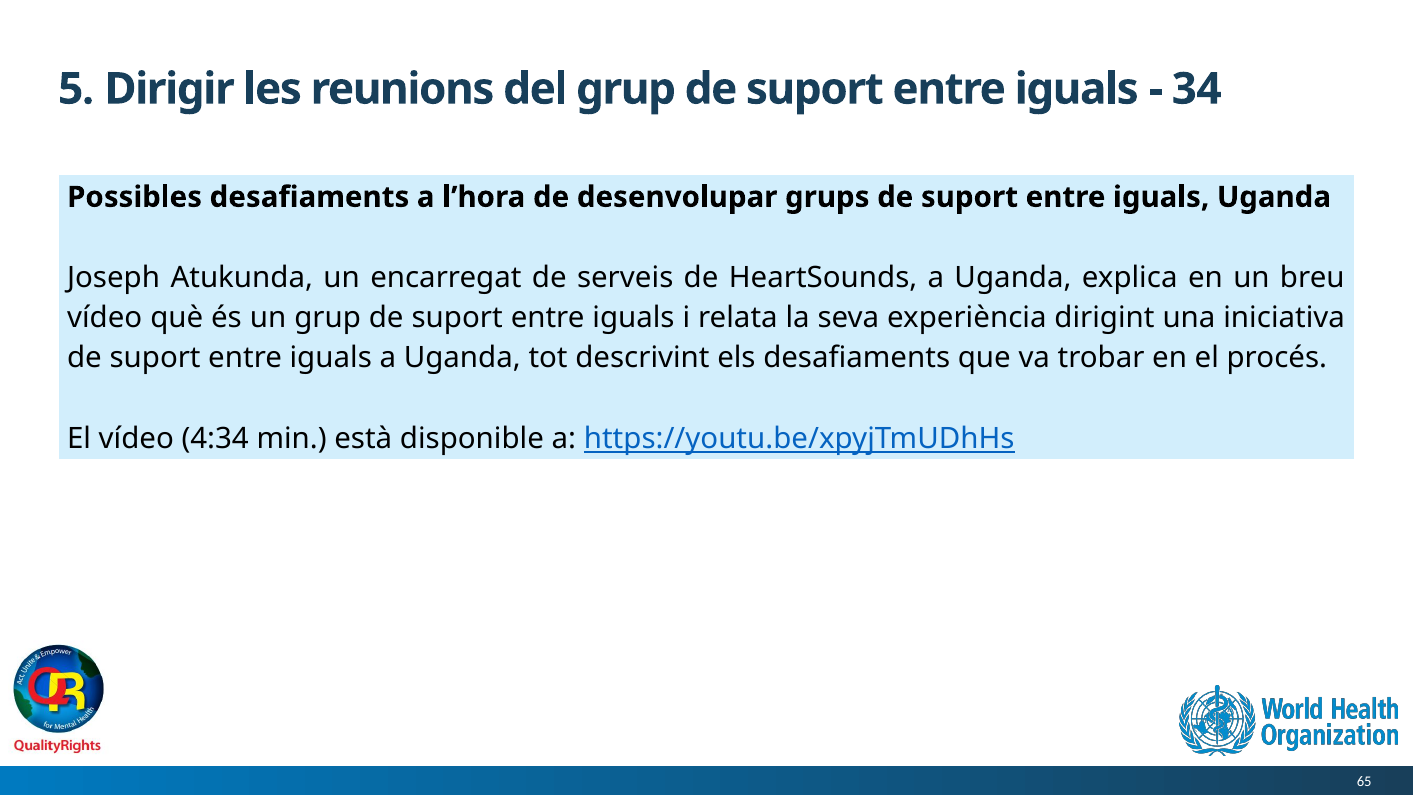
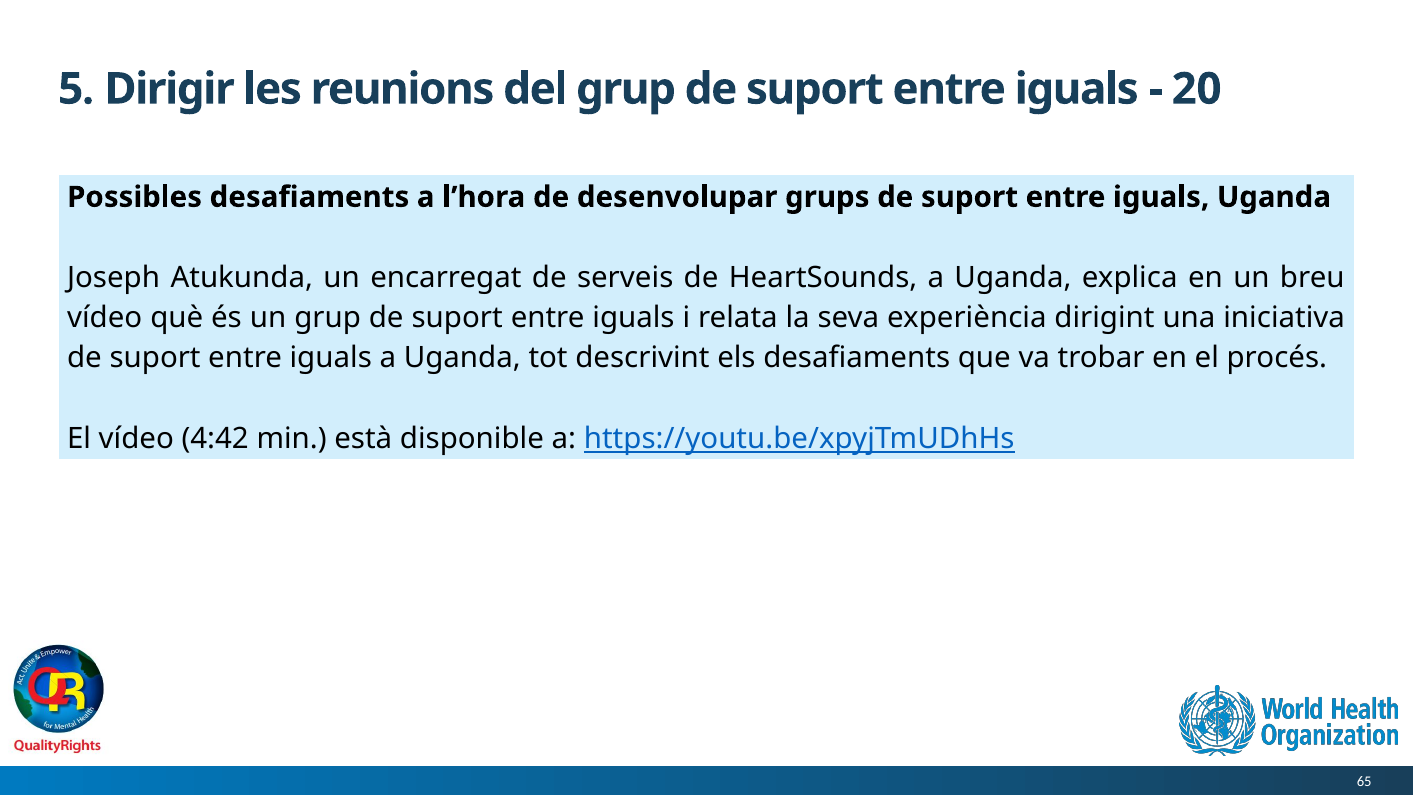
34: 34 -> 20
4:34: 4:34 -> 4:42
